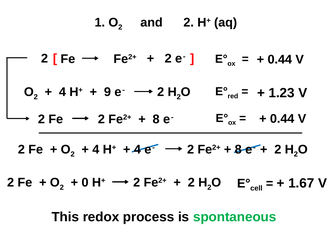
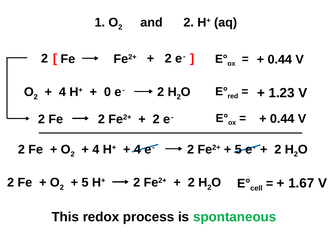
9: 9 -> 0
8 at (156, 119): 8 -> 2
8 at (238, 149): 8 -> 5
0 at (85, 183): 0 -> 5
